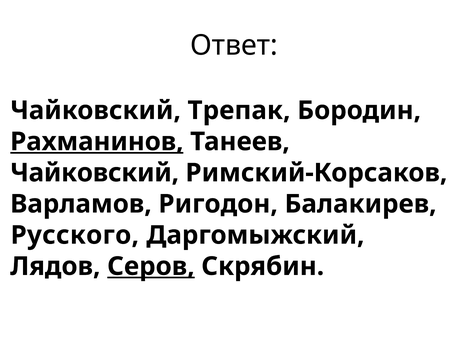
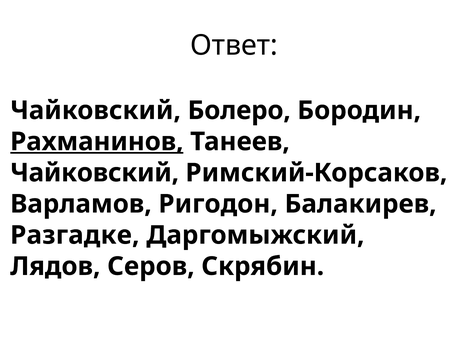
Трепак: Трепак -> Болеро
Русского: Русского -> Разгадке
Серов underline: present -> none
